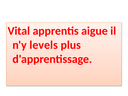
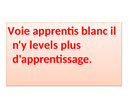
Vital: Vital -> Voie
aigue: aigue -> blanc
